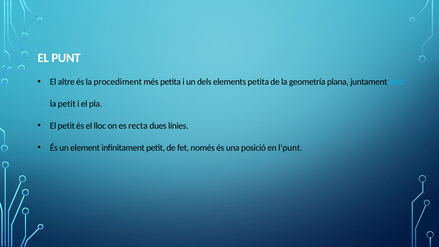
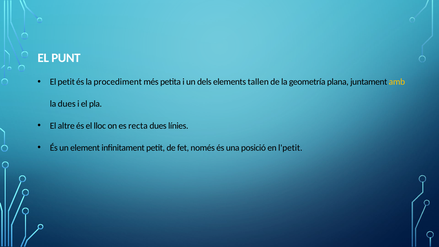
El altre: altre -> petit
elements petita: petita -> tallen
amb colour: light blue -> yellow
la petit: petit -> dues
El petit: petit -> altre
l'punt: l'punt -> l'petit
